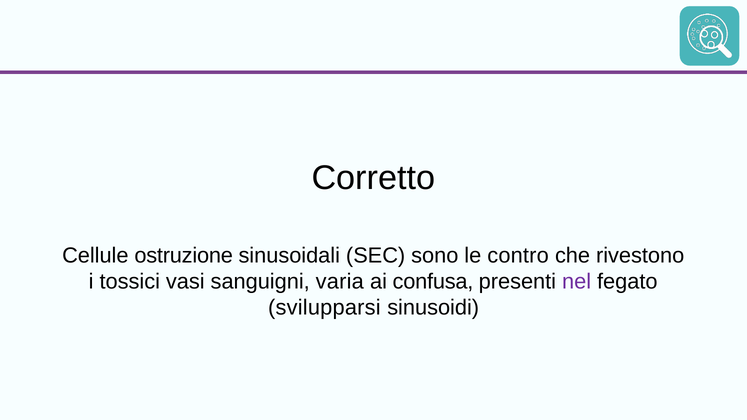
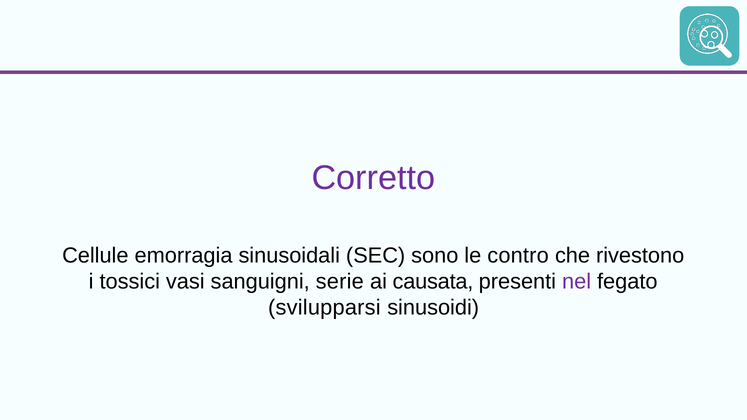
Corretto colour: black -> purple
ostruzione: ostruzione -> emorragia
varia: varia -> serie
confusa: confusa -> causata
